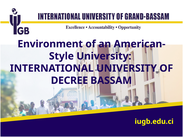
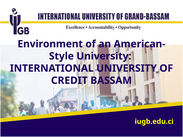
DECREE: DECREE -> CREDIT
